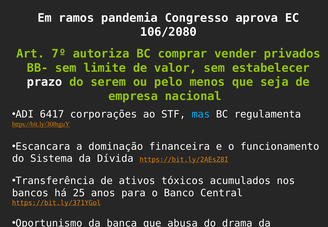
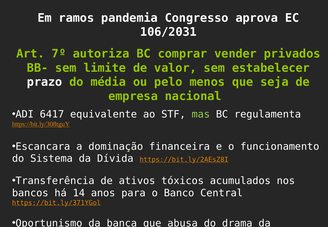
106/2080: 106/2080 -> 106/2031
serem: serem -> média
corporações: corporações -> equivalente
mas colour: light blue -> light green
25: 25 -> 14
